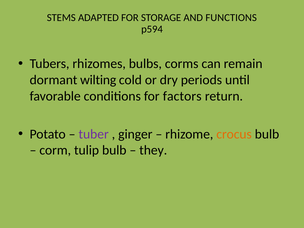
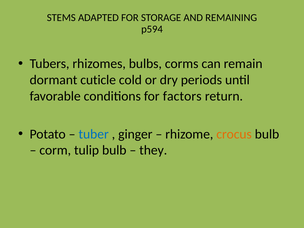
FUNCTIONS: FUNCTIONS -> REMAINING
wilting: wilting -> cuticle
tuber colour: purple -> blue
